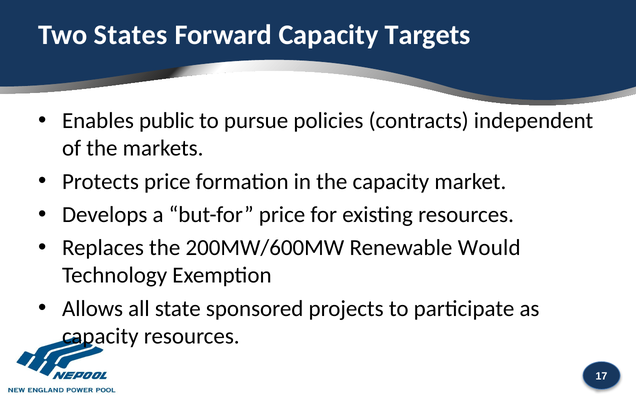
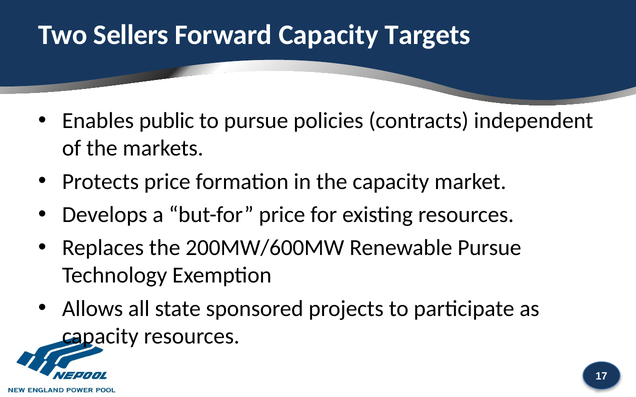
States: States -> Sellers
Renewable Would: Would -> Pursue
